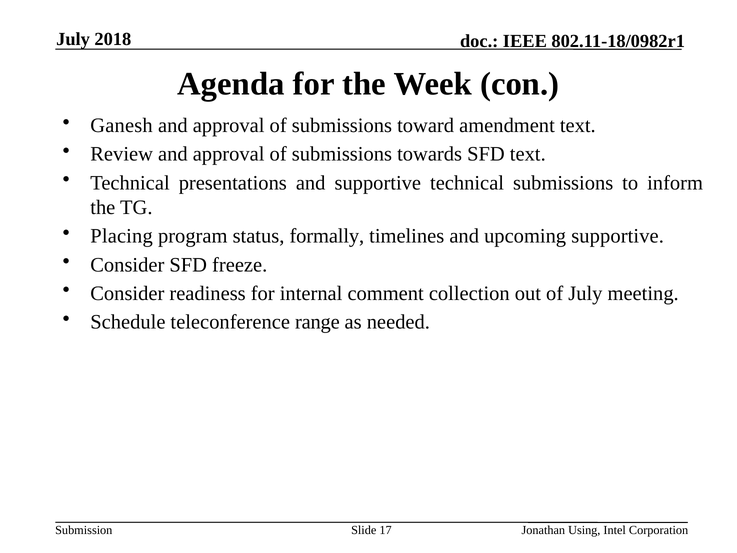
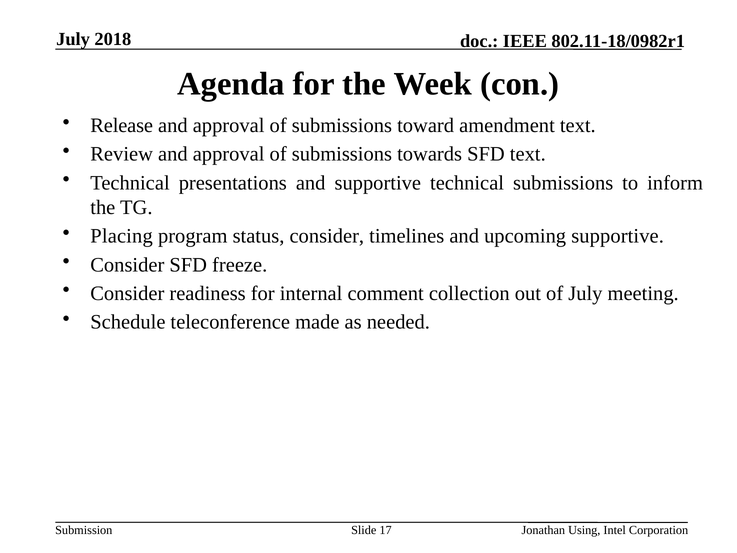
Ganesh: Ganesh -> Release
status formally: formally -> consider
range: range -> made
